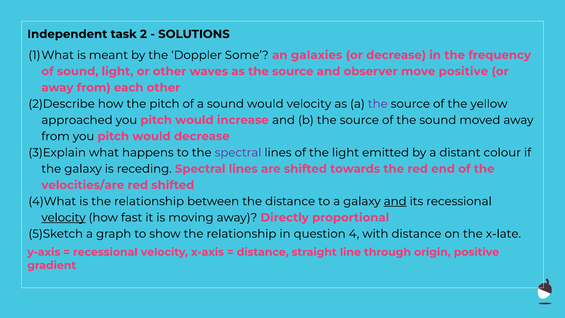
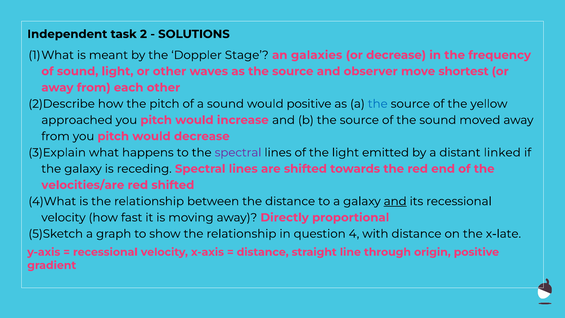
Some: Some -> Stage
move positive: positive -> shortest
would velocity: velocity -> positive
the at (378, 104) colour: purple -> blue
colour: colour -> linked
velocity at (63, 217) underline: present -> none
